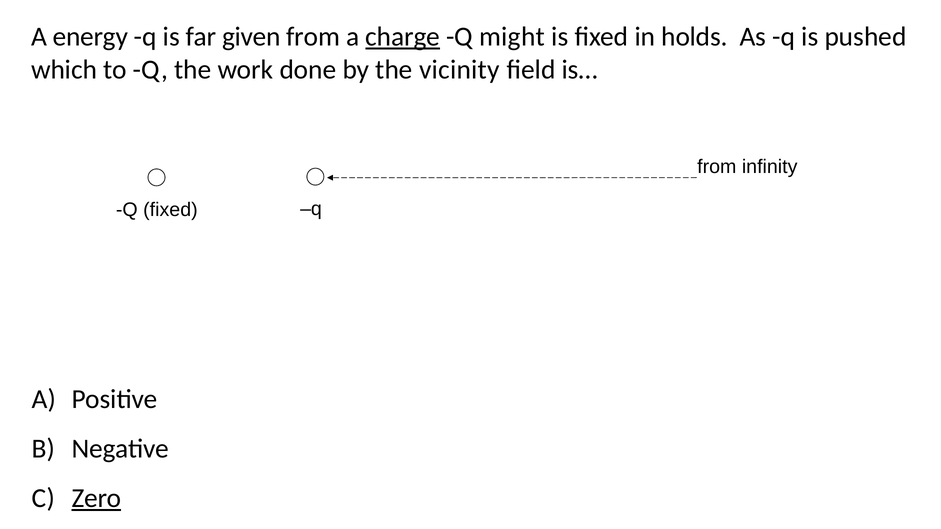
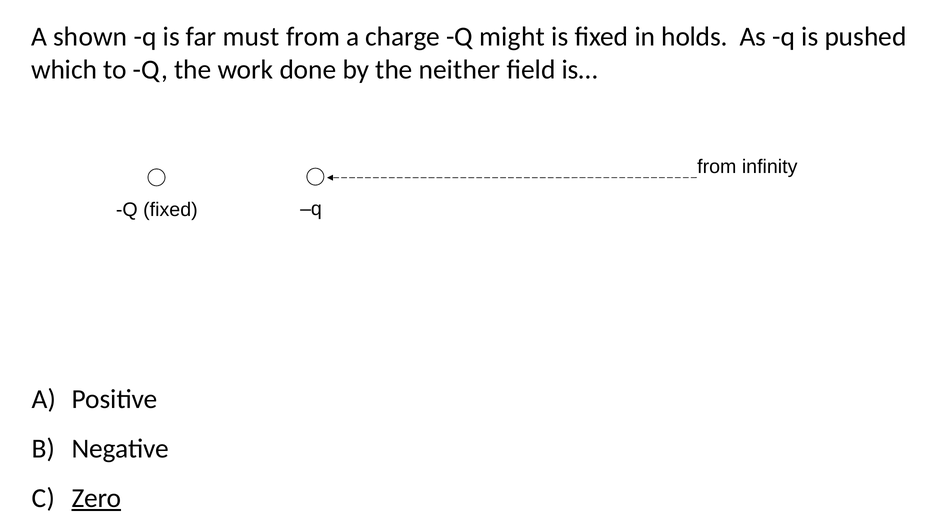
energy: energy -> shown
given: given -> must
charge underline: present -> none
vicinity: vicinity -> neither
